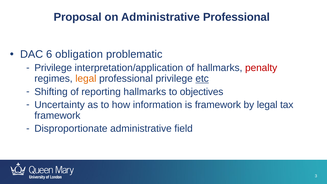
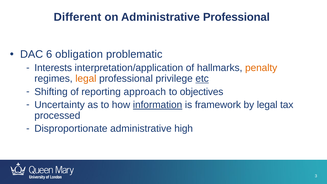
Proposal: Proposal -> Different
Privilege at (53, 68): Privilege -> Interests
penalty colour: red -> orange
reporting hallmarks: hallmarks -> approach
information underline: none -> present
framework at (57, 116): framework -> processed
field: field -> high
